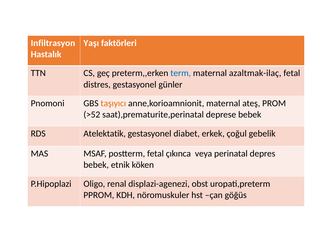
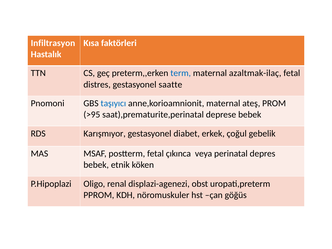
Yaşı: Yaşı -> Kısa
günler: günler -> saatte
taşıyıcı colour: orange -> blue
>52: >52 -> >95
Atelektatik: Atelektatik -> Karışmıyor
